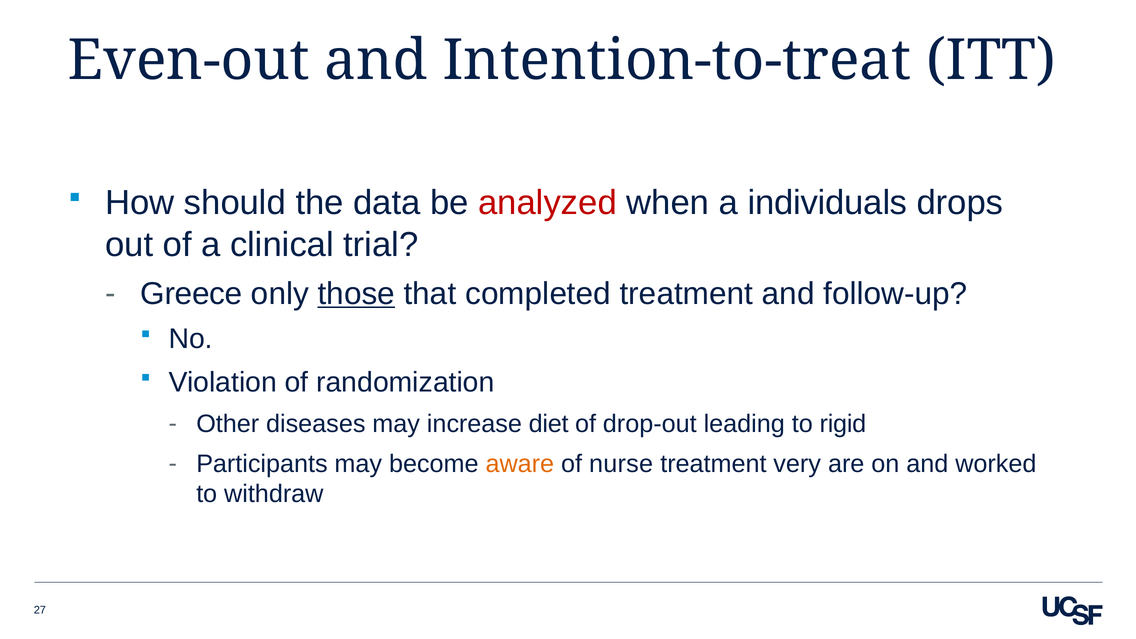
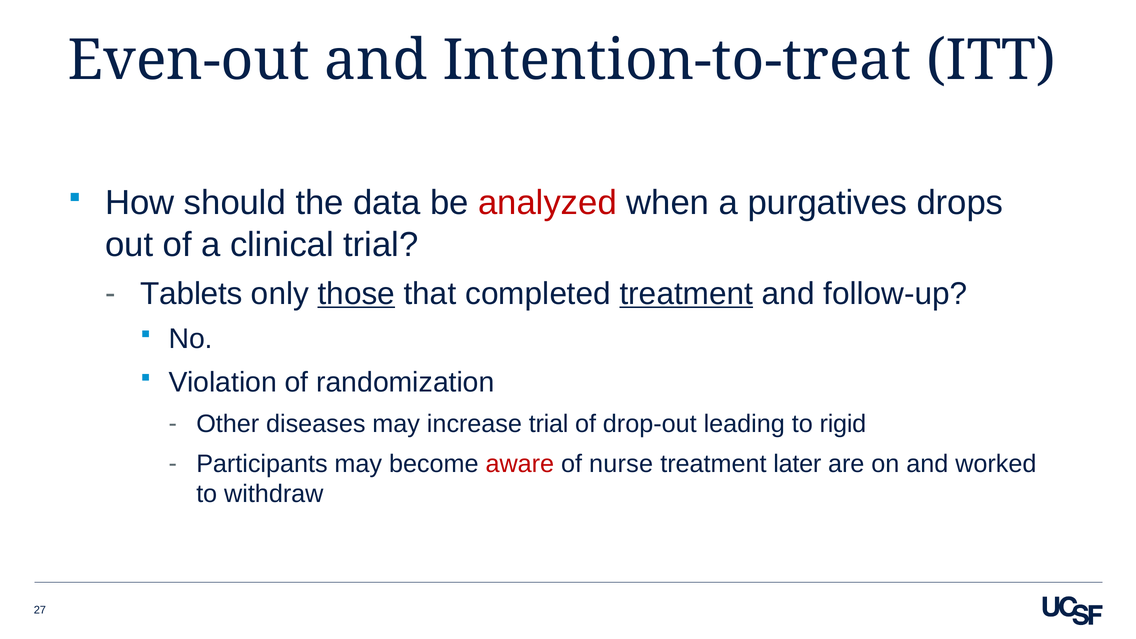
individuals: individuals -> purgatives
Greece: Greece -> Tablets
treatment at (686, 294) underline: none -> present
increase diet: diet -> trial
aware colour: orange -> red
very: very -> later
